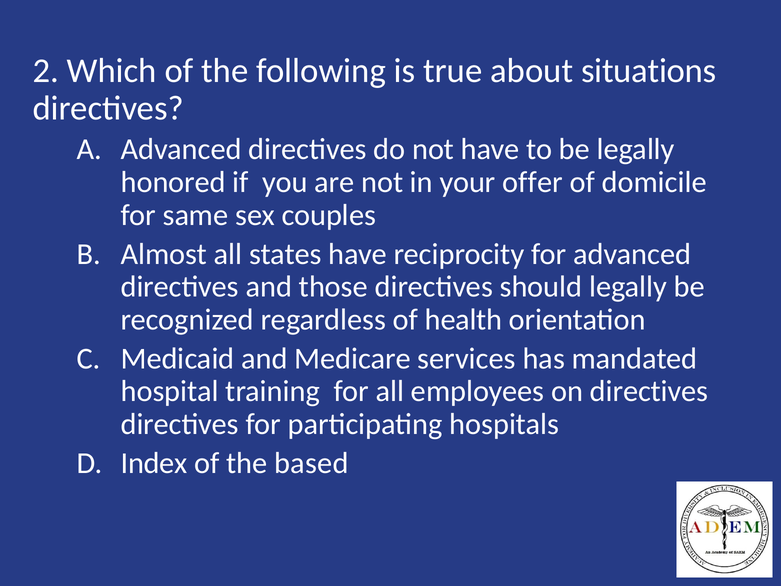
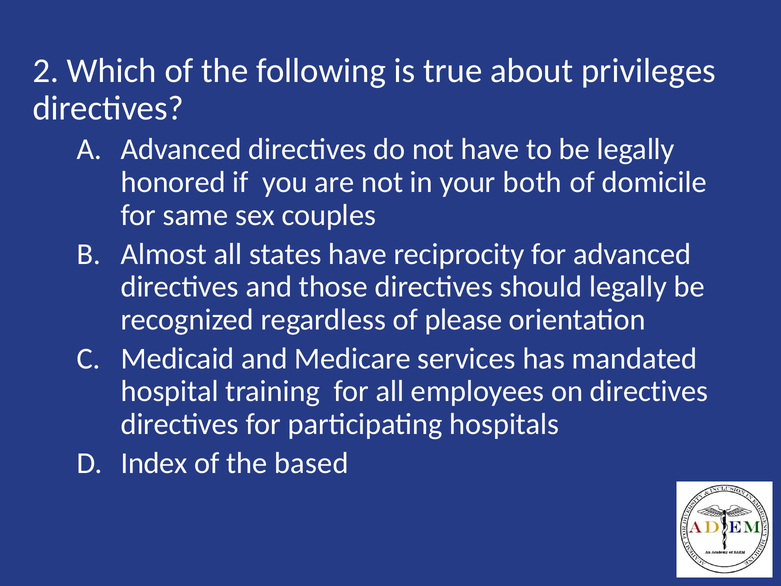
situations: situations -> privileges
offer: offer -> both
health: health -> please
